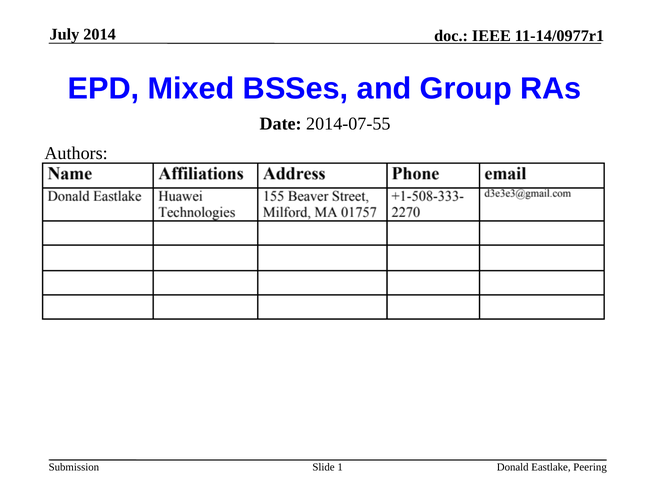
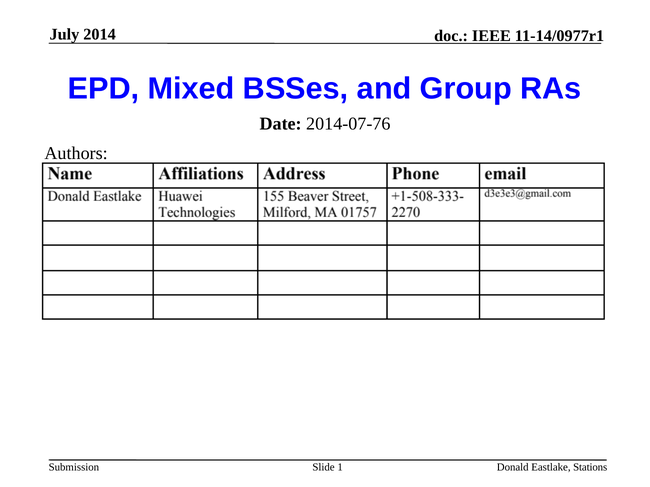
2014-07-55: 2014-07-55 -> 2014-07-76
Peering: Peering -> Stations
